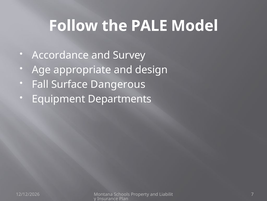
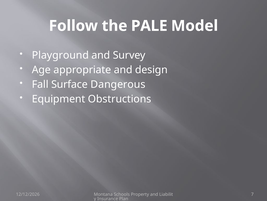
Accordance: Accordance -> Playground
Departments: Departments -> Obstructions
